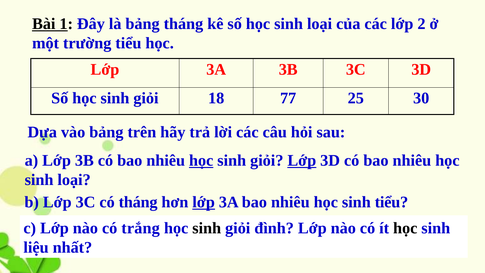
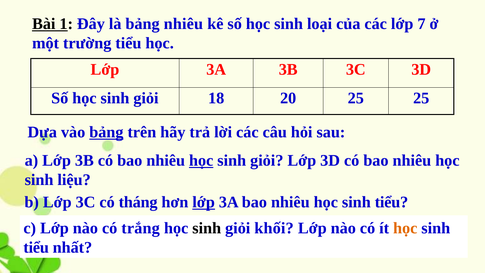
bảng tháng: tháng -> nhiêu
2: 2 -> 7
77: 77 -> 20
25 30: 30 -> 25
bảng at (106, 132) underline: none -> present
Lớp at (302, 160) underline: present -> none
loại at (74, 180): loại -> liệu
đình: đình -> khối
học at (405, 228) colour: black -> orange
liệu at (36, 247): liệu -> tiểu
